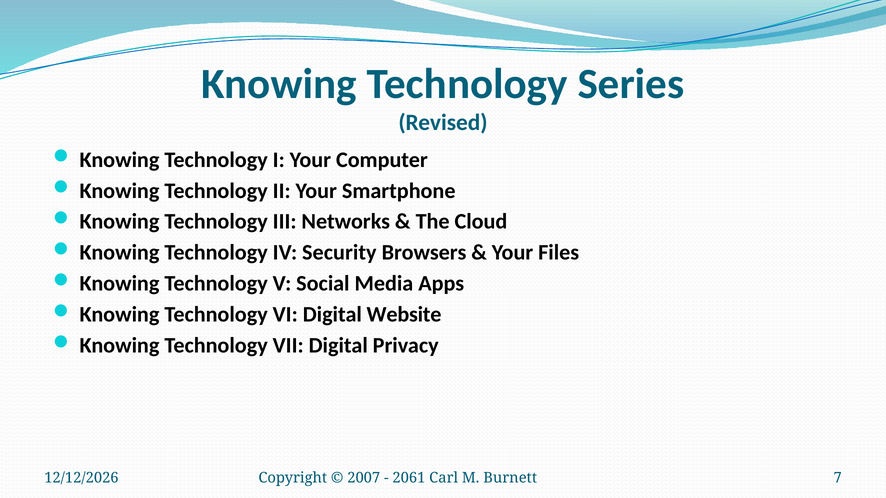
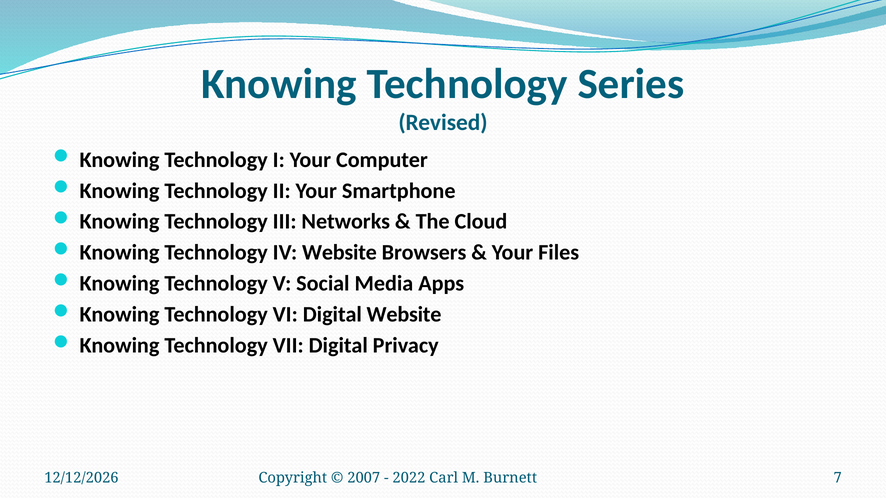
IV Security: Security -> Website
2061: 2061 -> 2022
